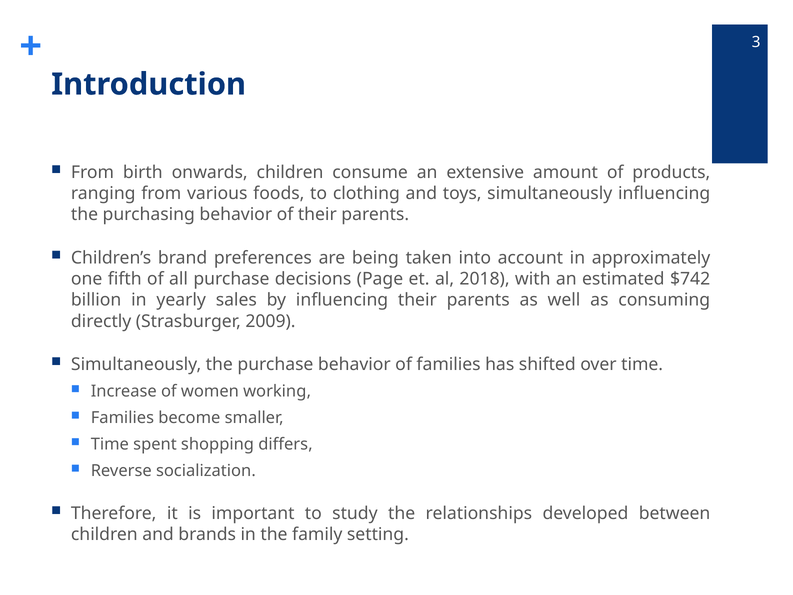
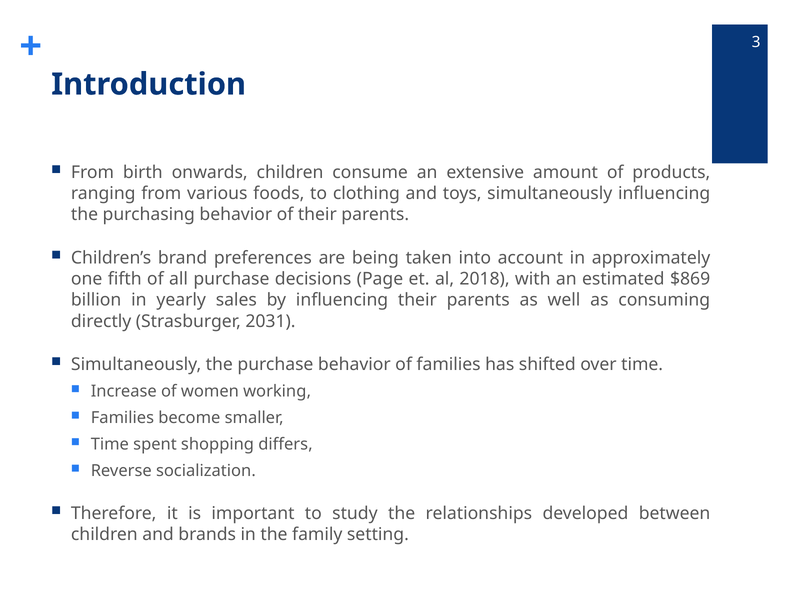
$742: $742 -> $869
2009: 2009 -> 2031
